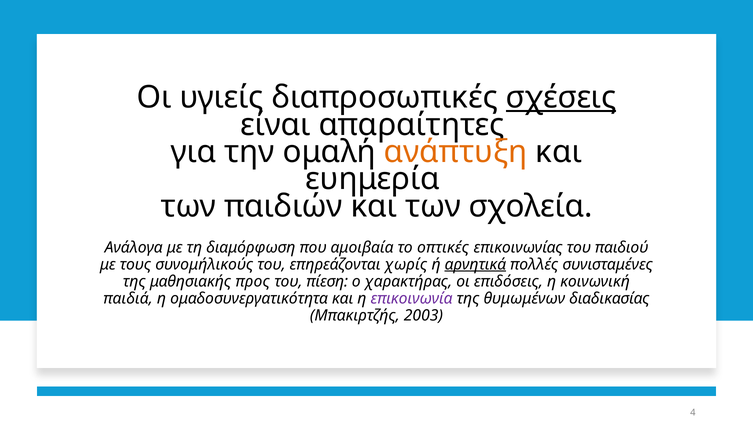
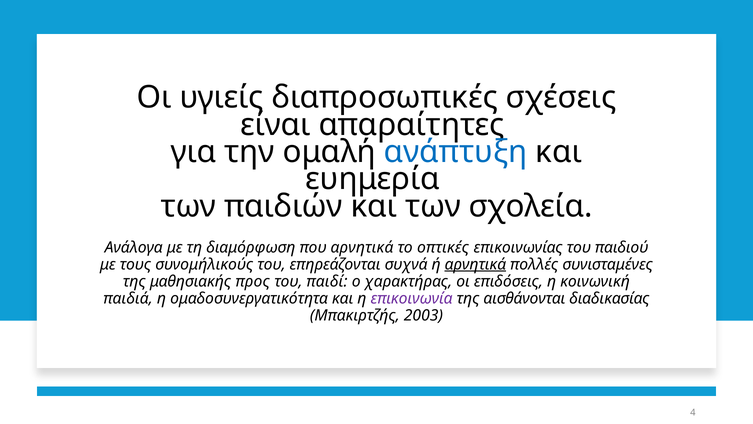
σχέσεις underline: present -> none
ανάπτυξη colour: orange -> blue
που αμοιβαία: αμοιβαία -> αρνητικά
χωρίς: χωρίς -> συχνά
πίεση: πίεση -> παιδί
θυμωμένων: θυμωμένων -> αισθάνονται
